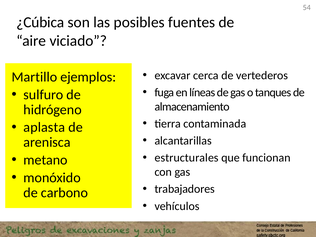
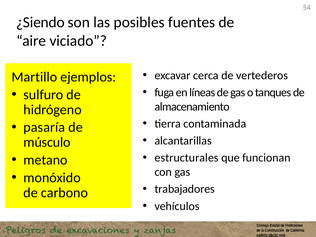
¿Cúbica: ¿Cúbica -> ¿Siendo
aplasta: aplasta -> pasaría
arenisca: arenisca -> músculo
